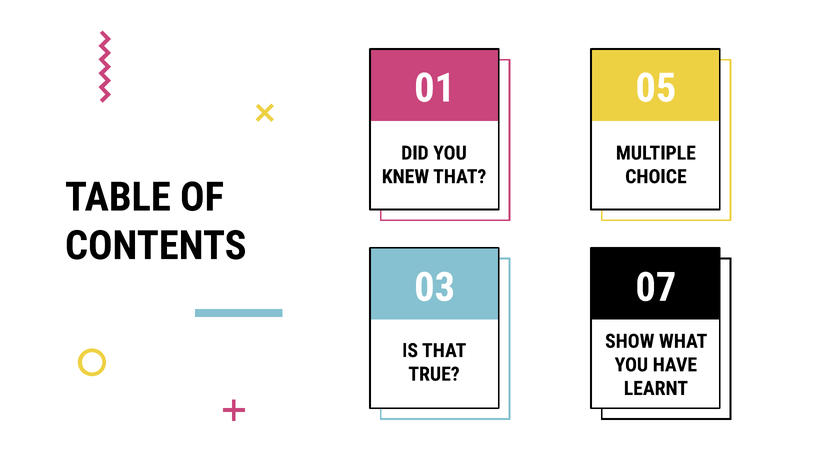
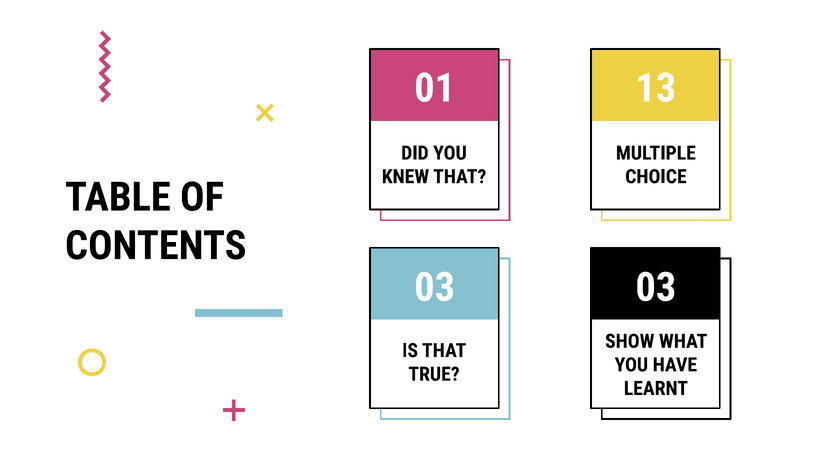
05: 05 -> 13
03 07: 07 -> 03
